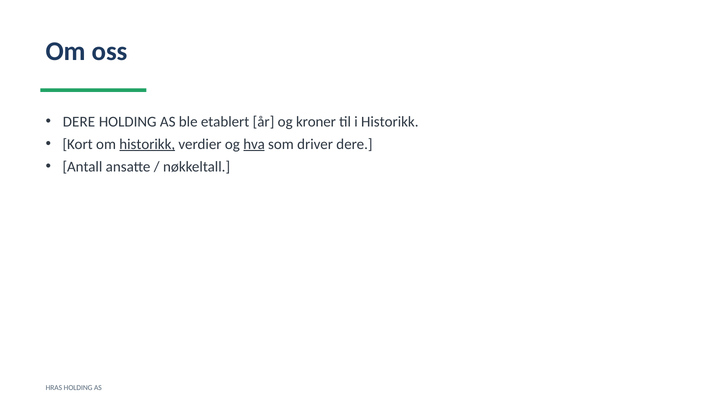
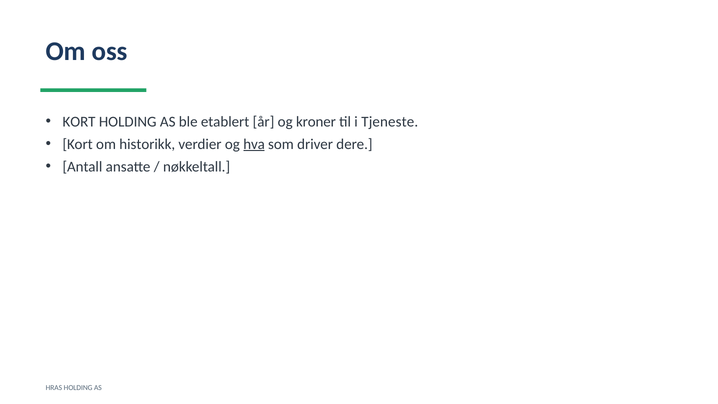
DERE at (79, 122): DERE -> KORT
i Historikk: Historikk -> Tjeneste
historikk at (147, 144) underline: present -> none
